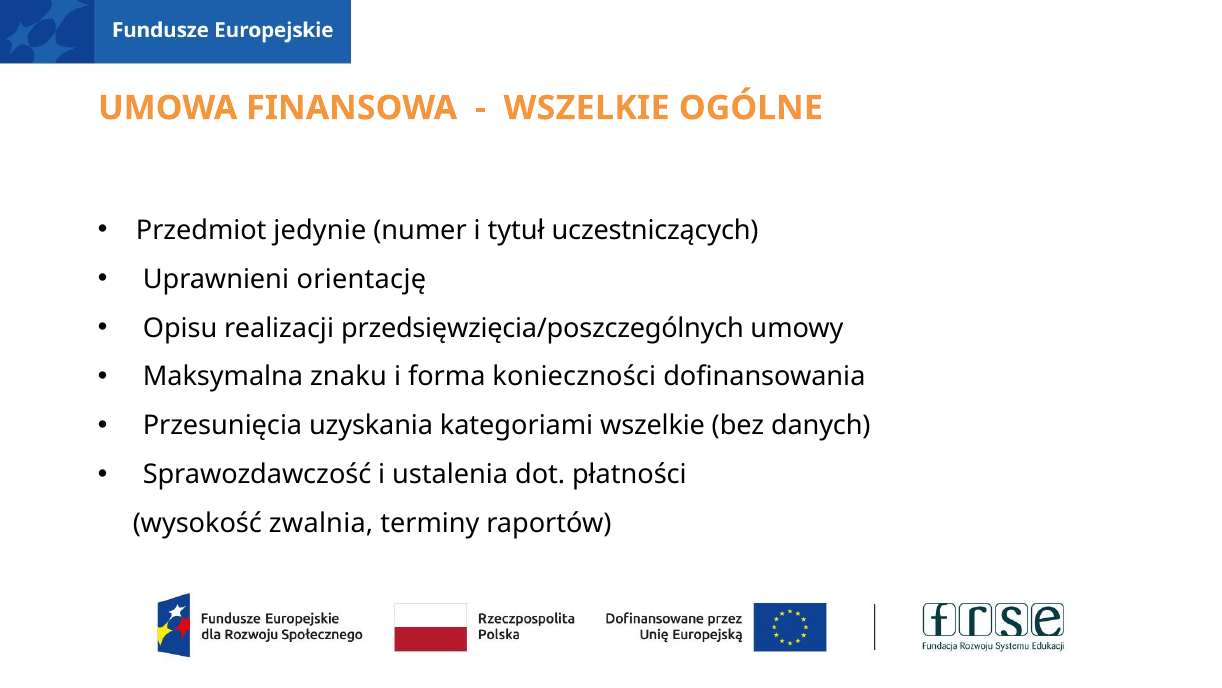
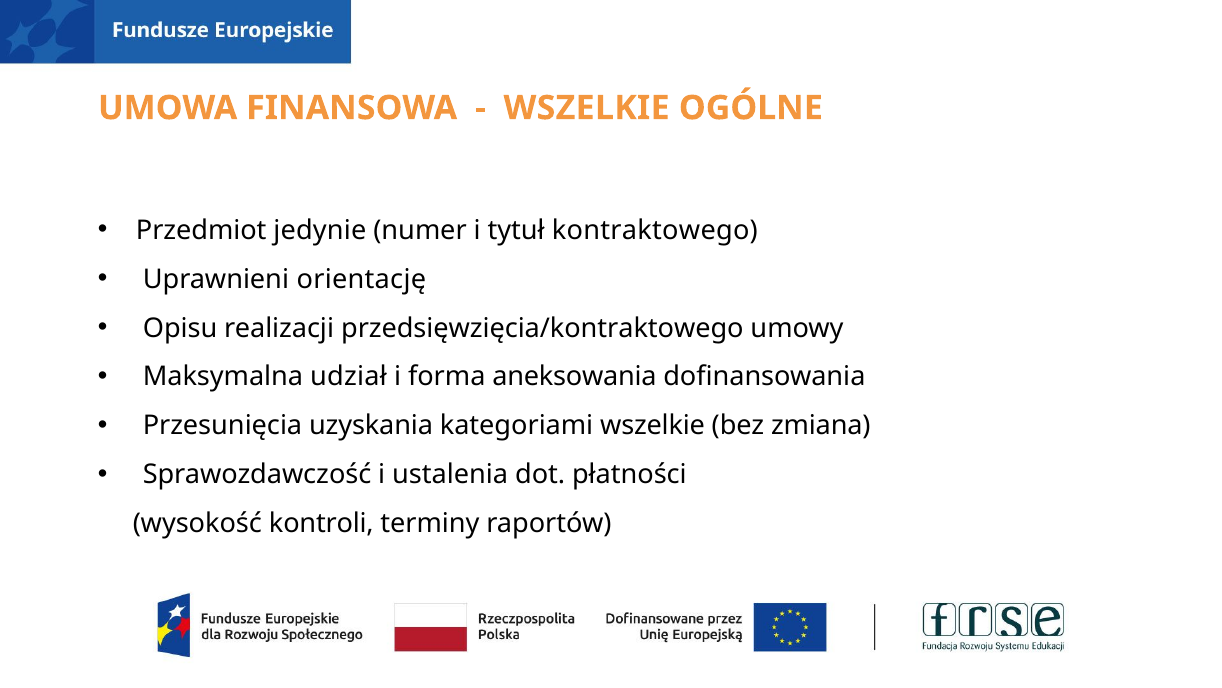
uczestniczących: uczestniczących -> kontraktowego
przedsięwzięcia/poszczególnych: przedsięwzięcia/poszczególnych -> przedsięwzięcia/kontraktowego
znaku: znaku -> udział
konieczności: konieczności -> aneksowania
danych: danych -> zmiana
zwalnia: zwalnia -> kontroli
